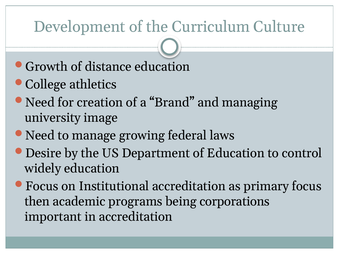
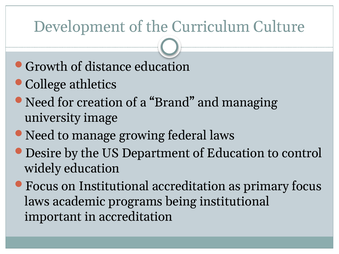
then at (37, 202): then -> laws
being corporations: corporations -> institutional
